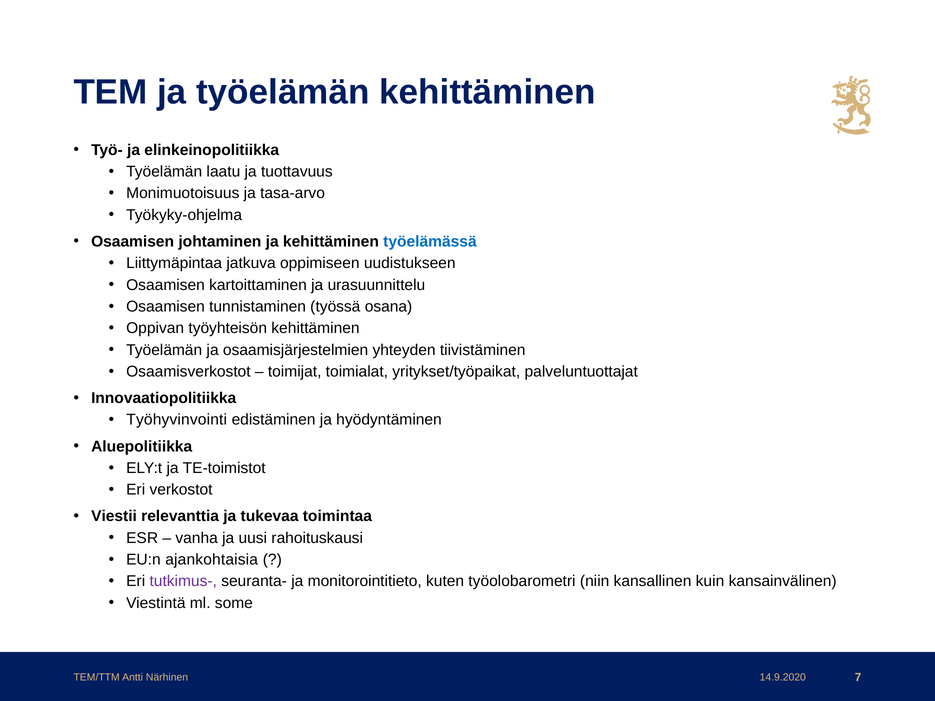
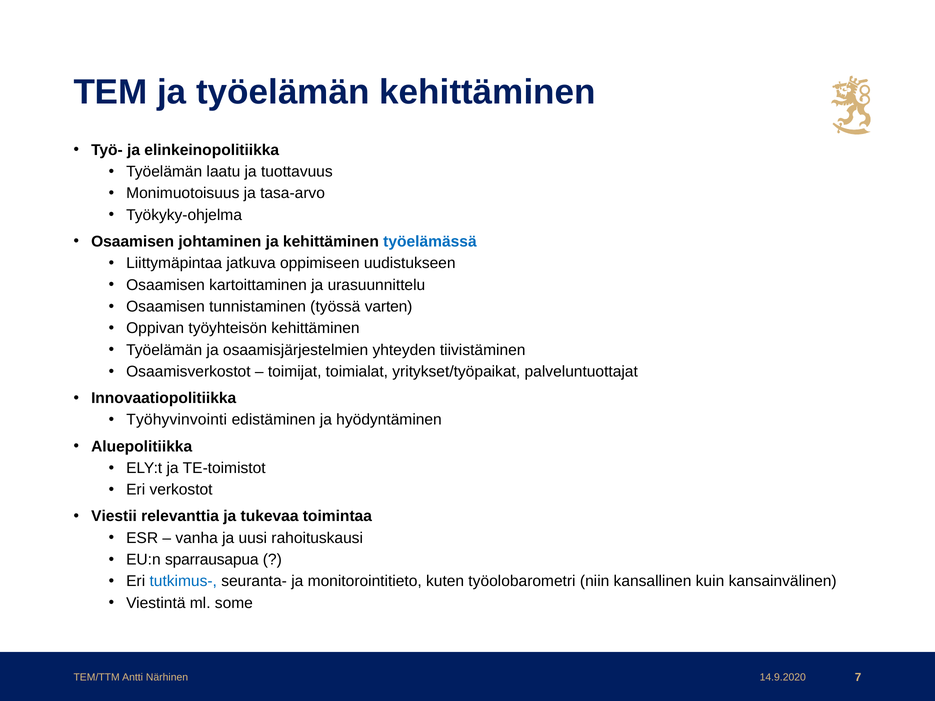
osana: osana -> varten
ajankohtaisia: ajankohtaisia -> sparrausapua
tutkimus- colour: purple -> blue
